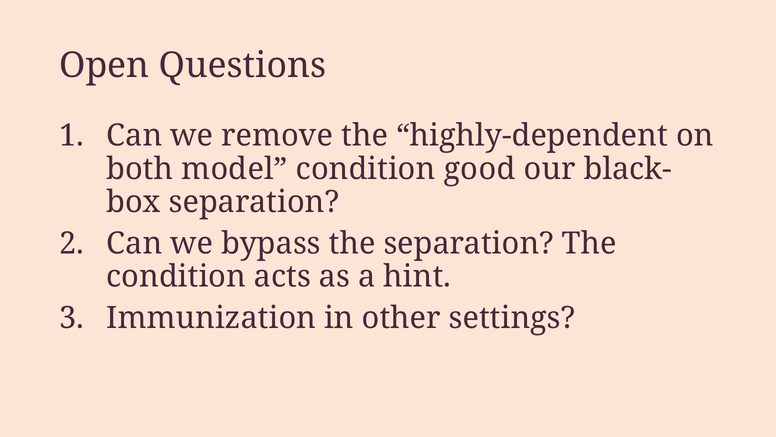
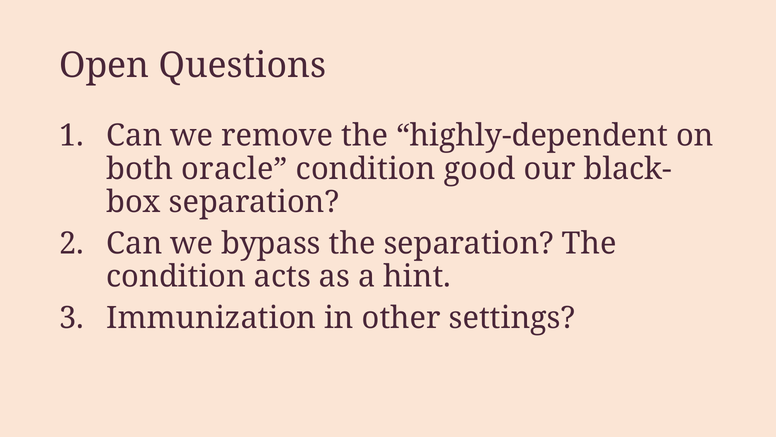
model: model -> oracle
